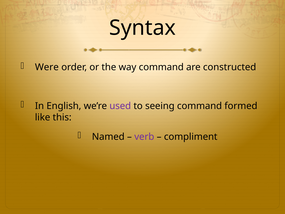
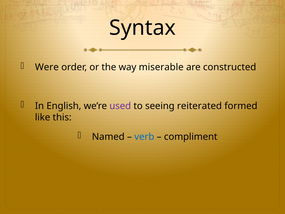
way command: command -> miserable
seeing command: command -> reiterated
verb colour: purple -> blue
